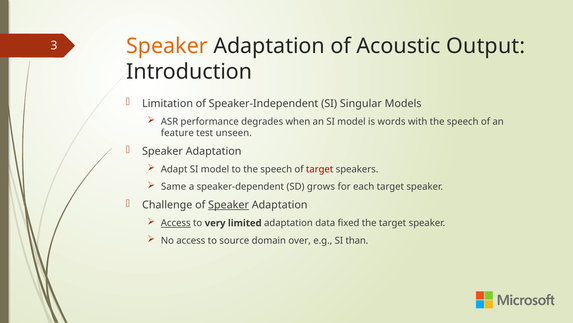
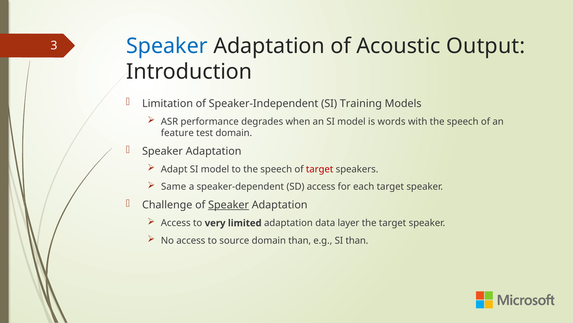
Speaker at (167, 46) colour: orange -> blue
Singular: Singular -> Training
test unseen: unseen -> domain
SD grows: grows -> access
Access at (176, 223) underline: present -> none
fixed: fixed -> layer
domain over: over -> than
